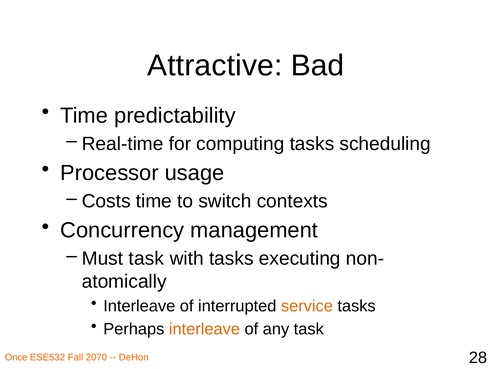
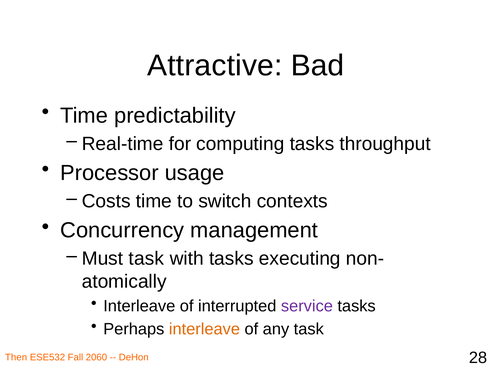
scheduling: scheduling -> throughput
service colour: orange -> purple
Once: Once -> Then
2070: 2070 -> 2060
